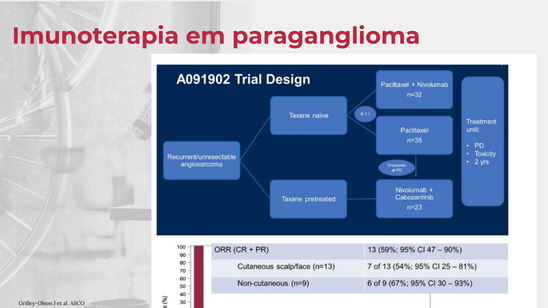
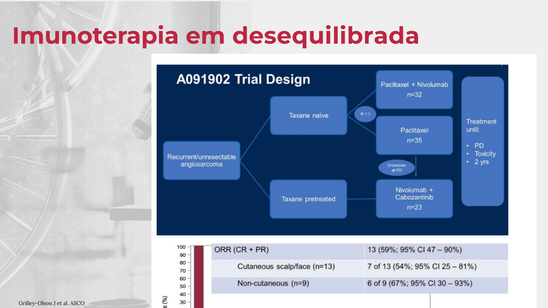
paraganglioma: paraganglioma -> desequilibrada
